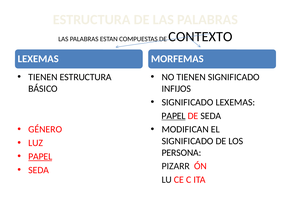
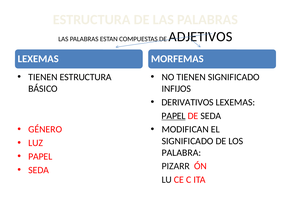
CONTEXTO: CONTEXTO -> ADJETIVOS
SIGNIFICADO at (188, 102): SIGNIFICADO -> DERIVATIVOS
PERSONA: PERSONA -> PALABRA
PAPEL at (40, 157) underline: present -> none
